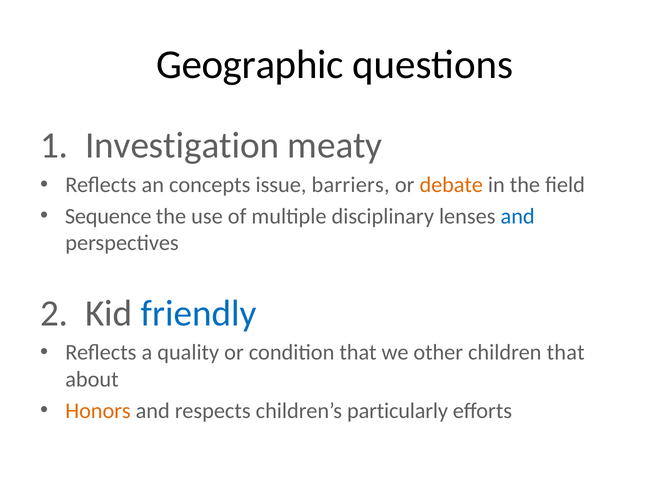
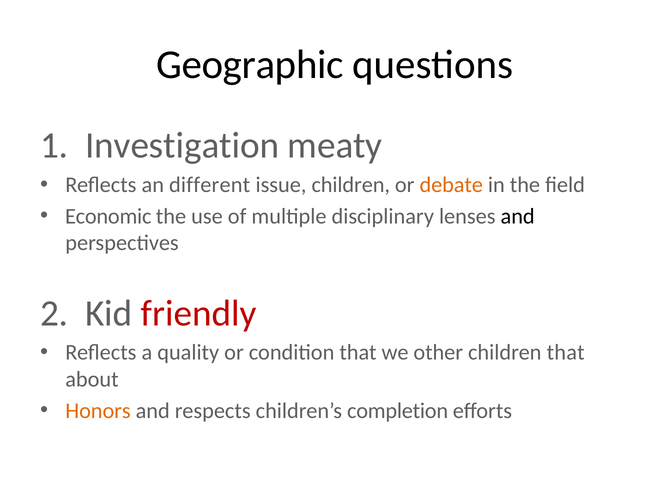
concepts: concepts -> different
issue barriers: barriers -> children
Sequence: Sequence -> Economic
and at (518, 216) colour: blue -> black
friendly colour: blue -> red
particularly: particularly -> completion
